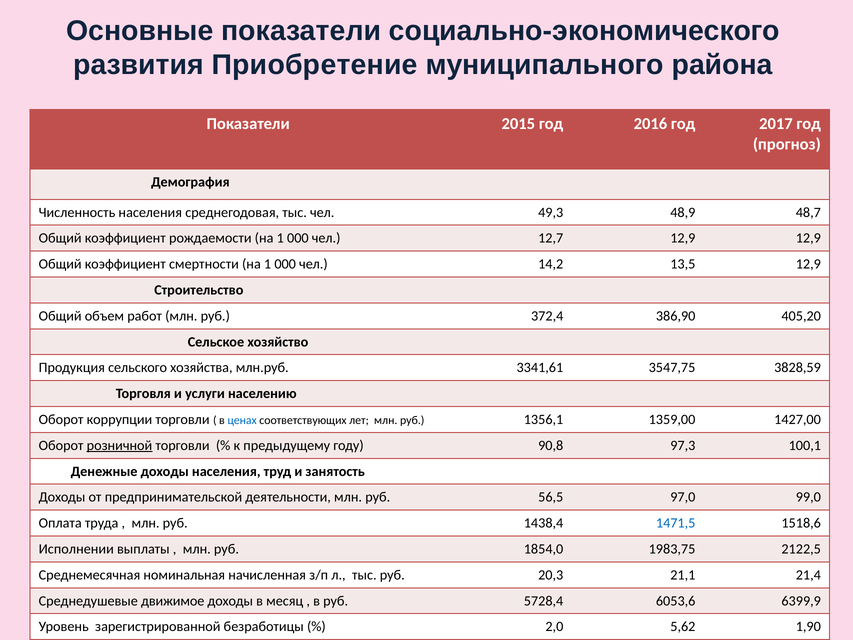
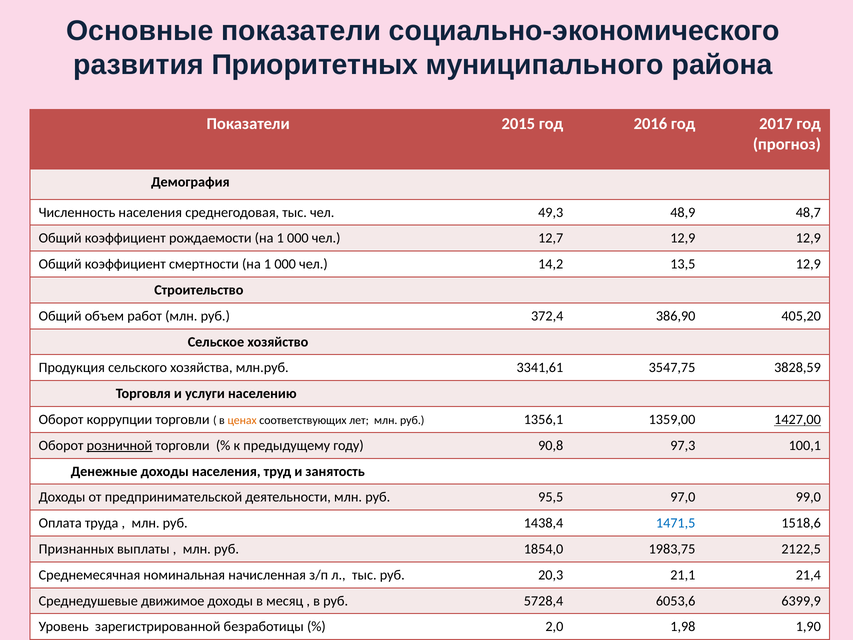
Приобретение: Приобретение -> Приоритетных
ценах colour: blue -> orange
1427,00 underline: none -> present
56,5: 56,5 -> 95,5
Исполнении: Исполнении -> Признанных
5,62: 5,62 -> 1,98
